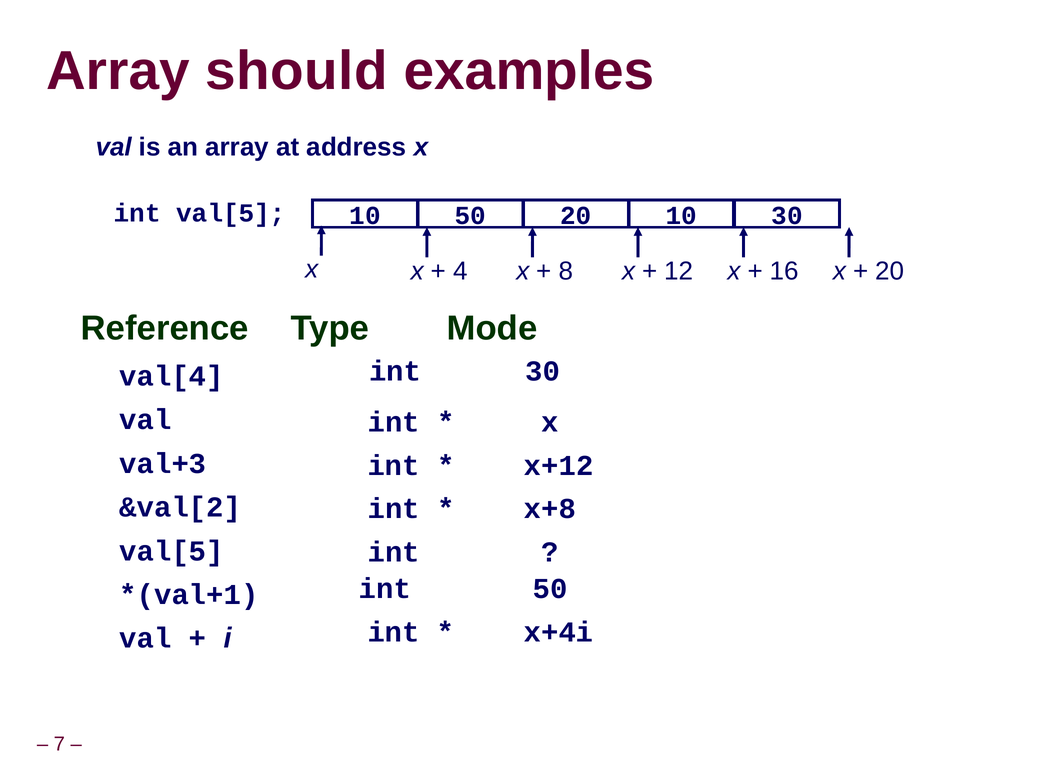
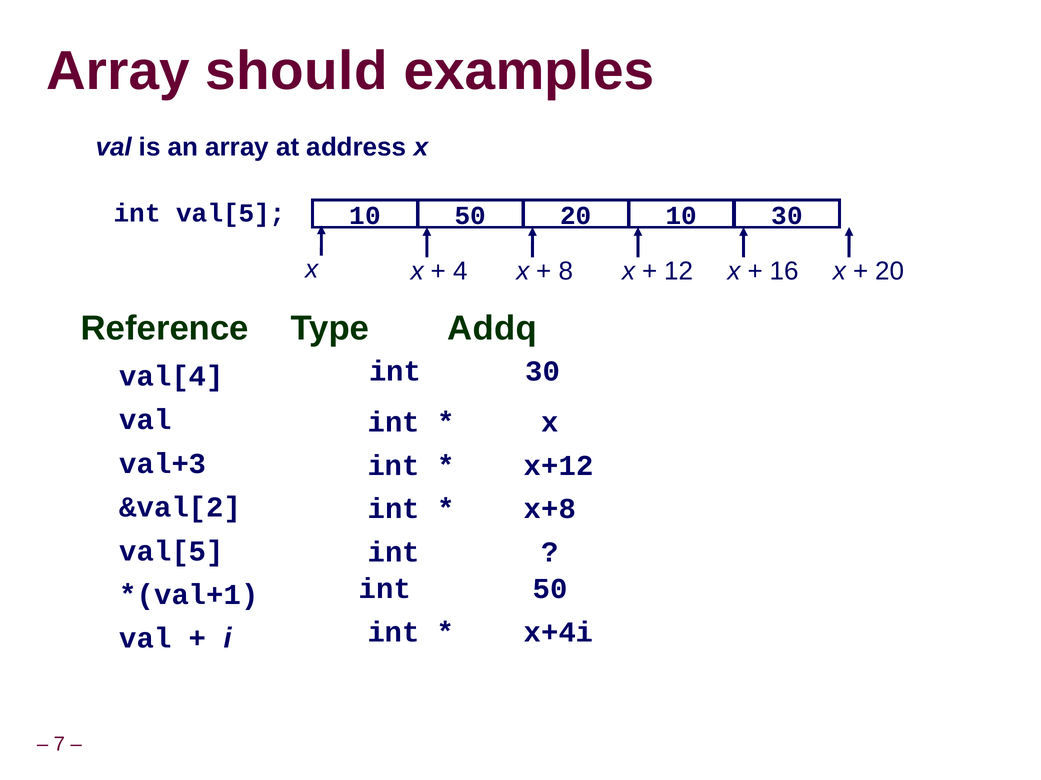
Mode: Mode -> Addq
